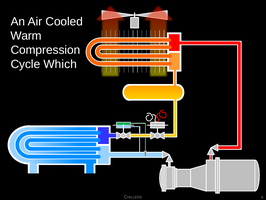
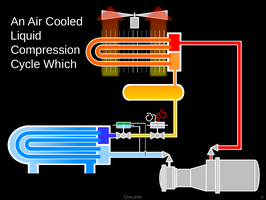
Warm: Warm -> Liquid
